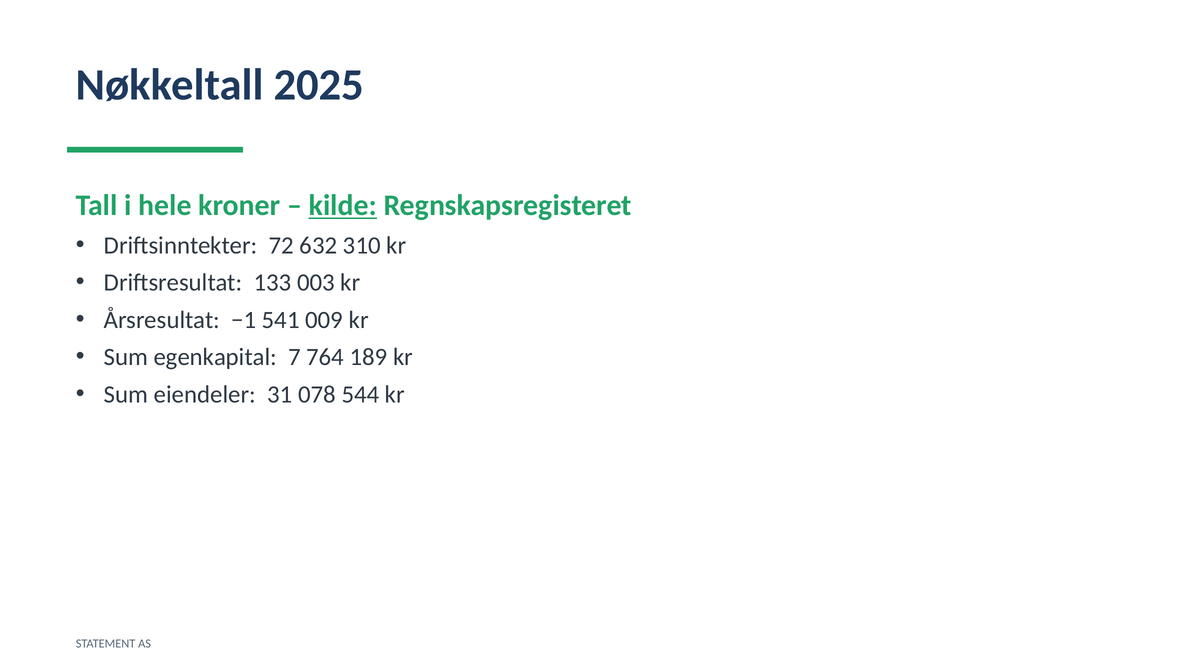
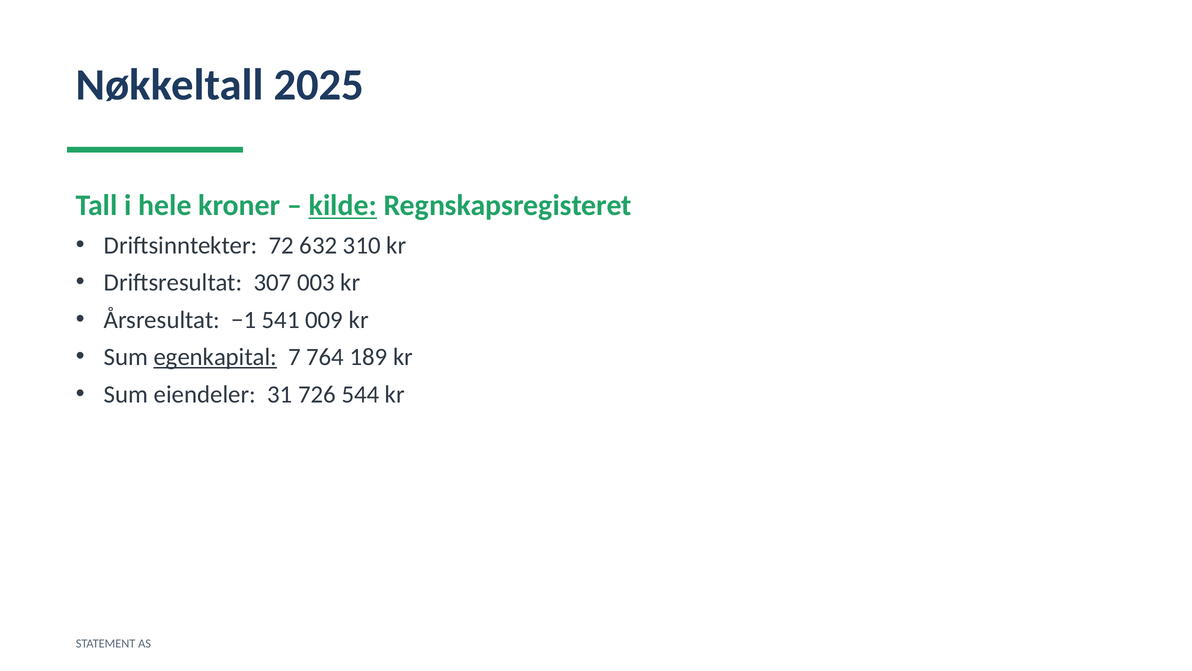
133: 133 -> 307
egenkapital underline: none -> present
078: 078 -> 726
